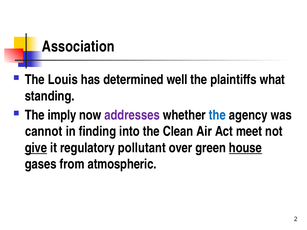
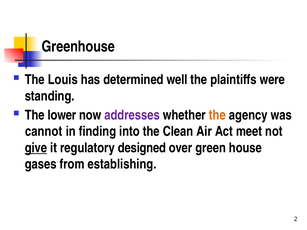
Association: Association -> Greenhouse
what: what -> were
imply: imply -> lower
the at (217, 115) colour: blue -> orange
pollutant: pollutant -> designed
house underline: present -> none
atmospheric: atmospheric -> establishing
